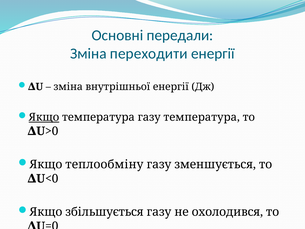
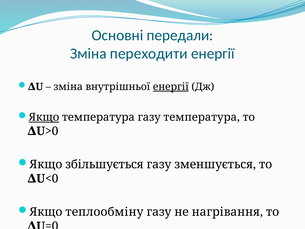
енергії at (171, 87) underline: none -> present
теплообміну: теплообміну -> збільшується
збільшується: збільшується -> теплообміну
охолодився: охолодився -> нагрівання
